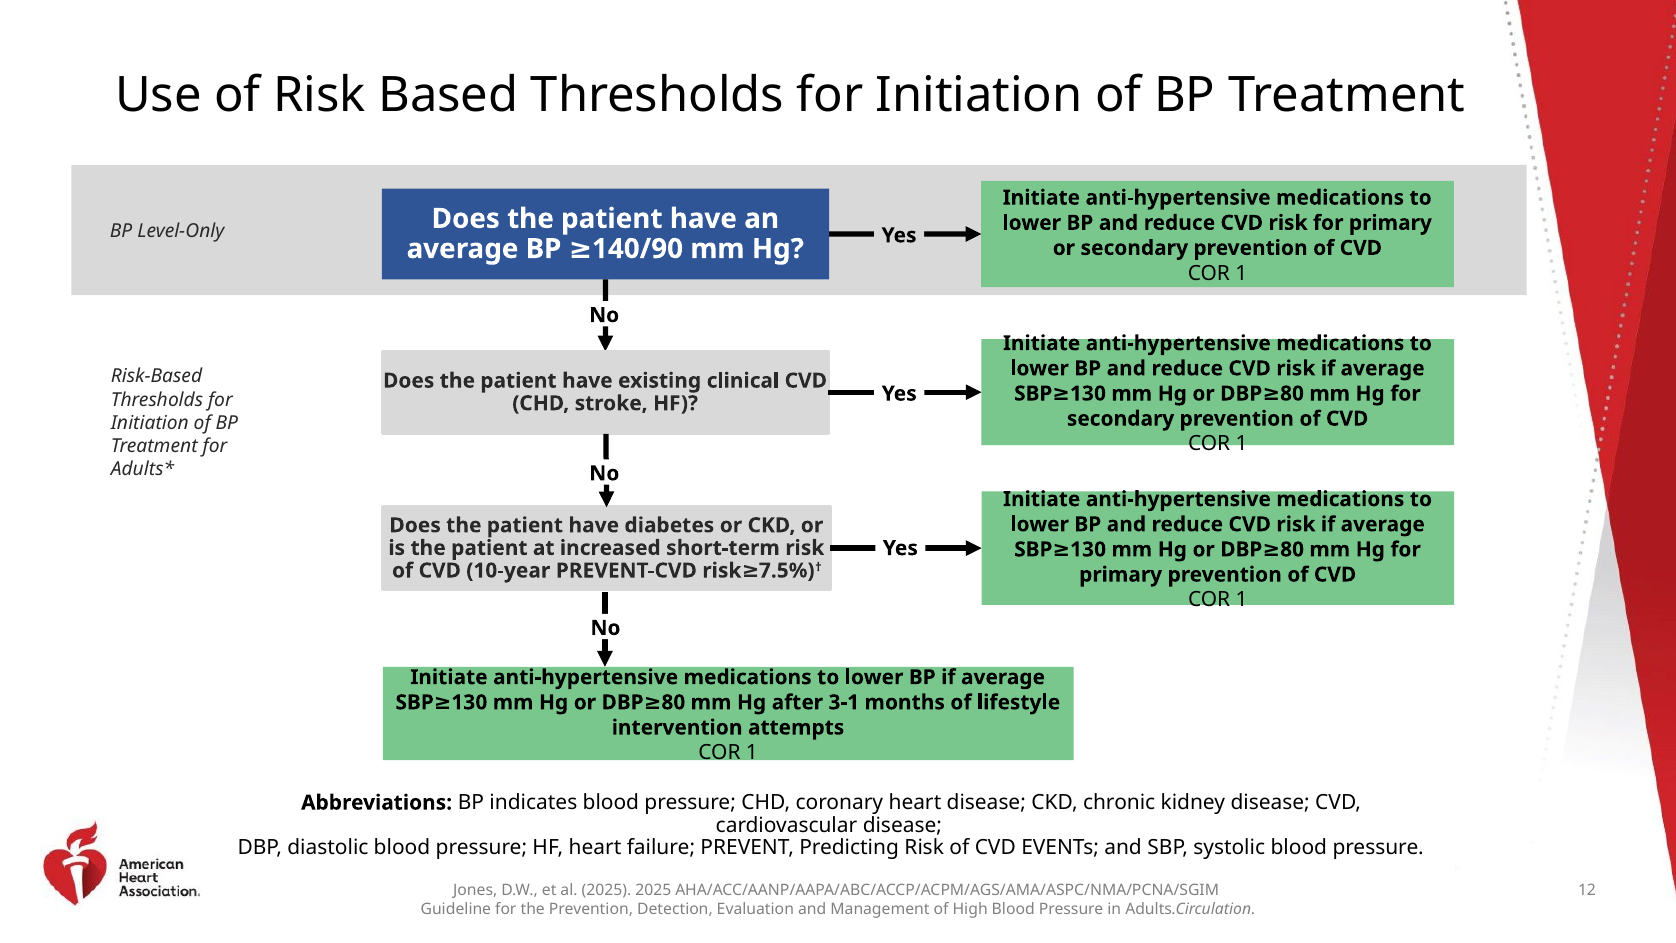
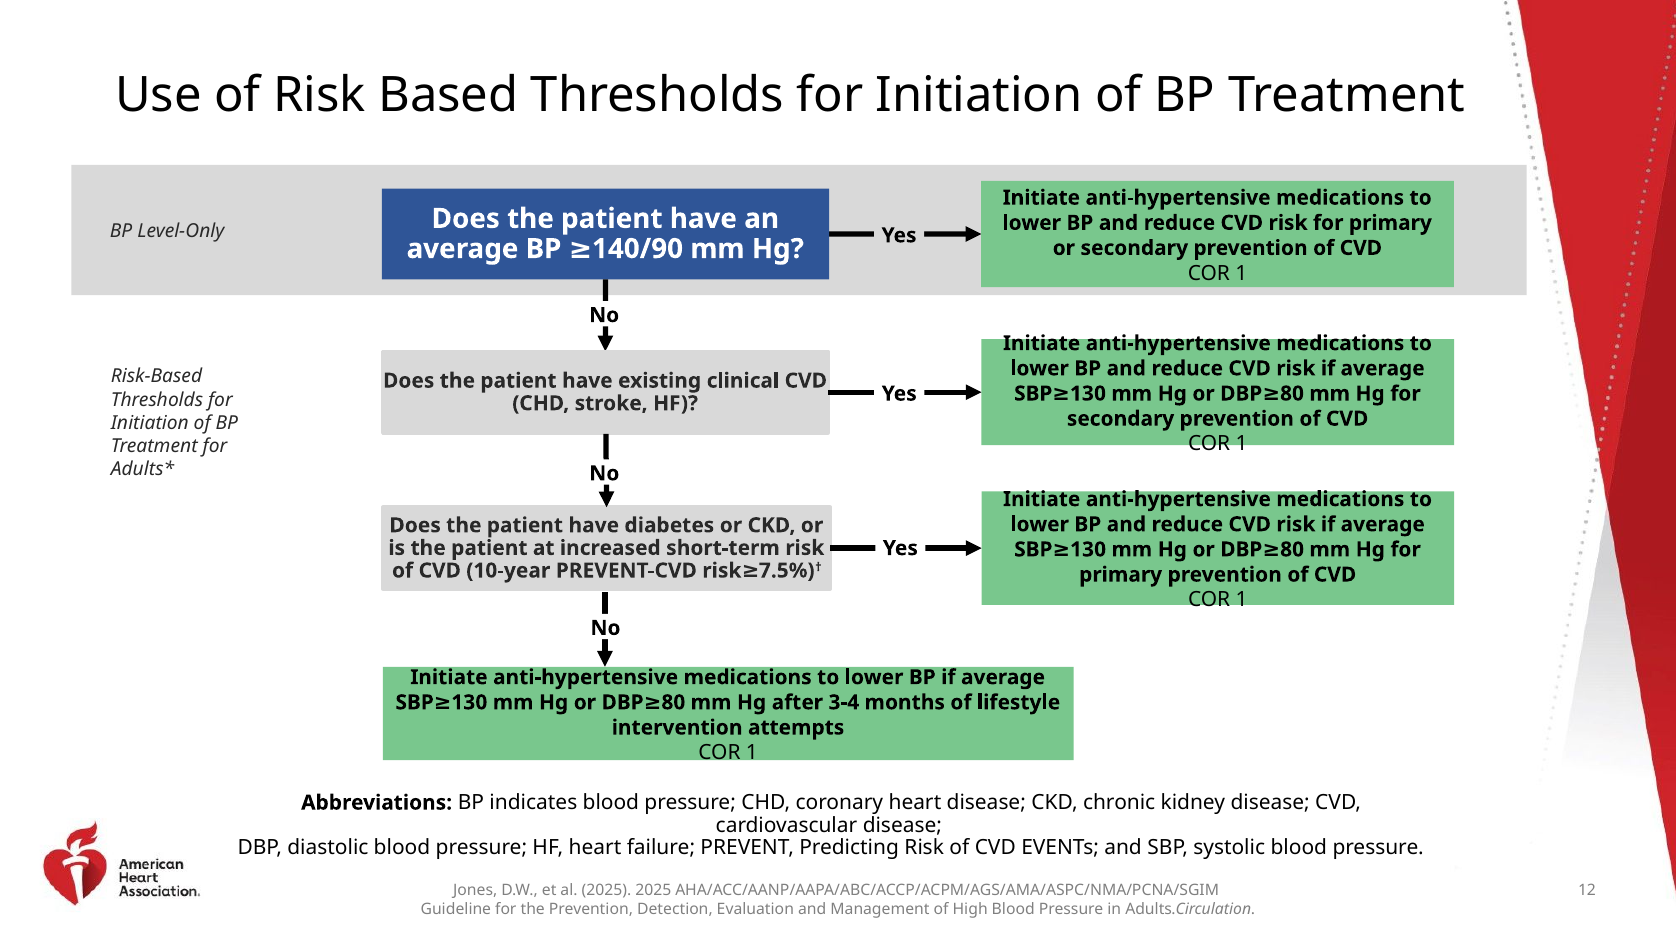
3-1: 3-1 -> 3-4
